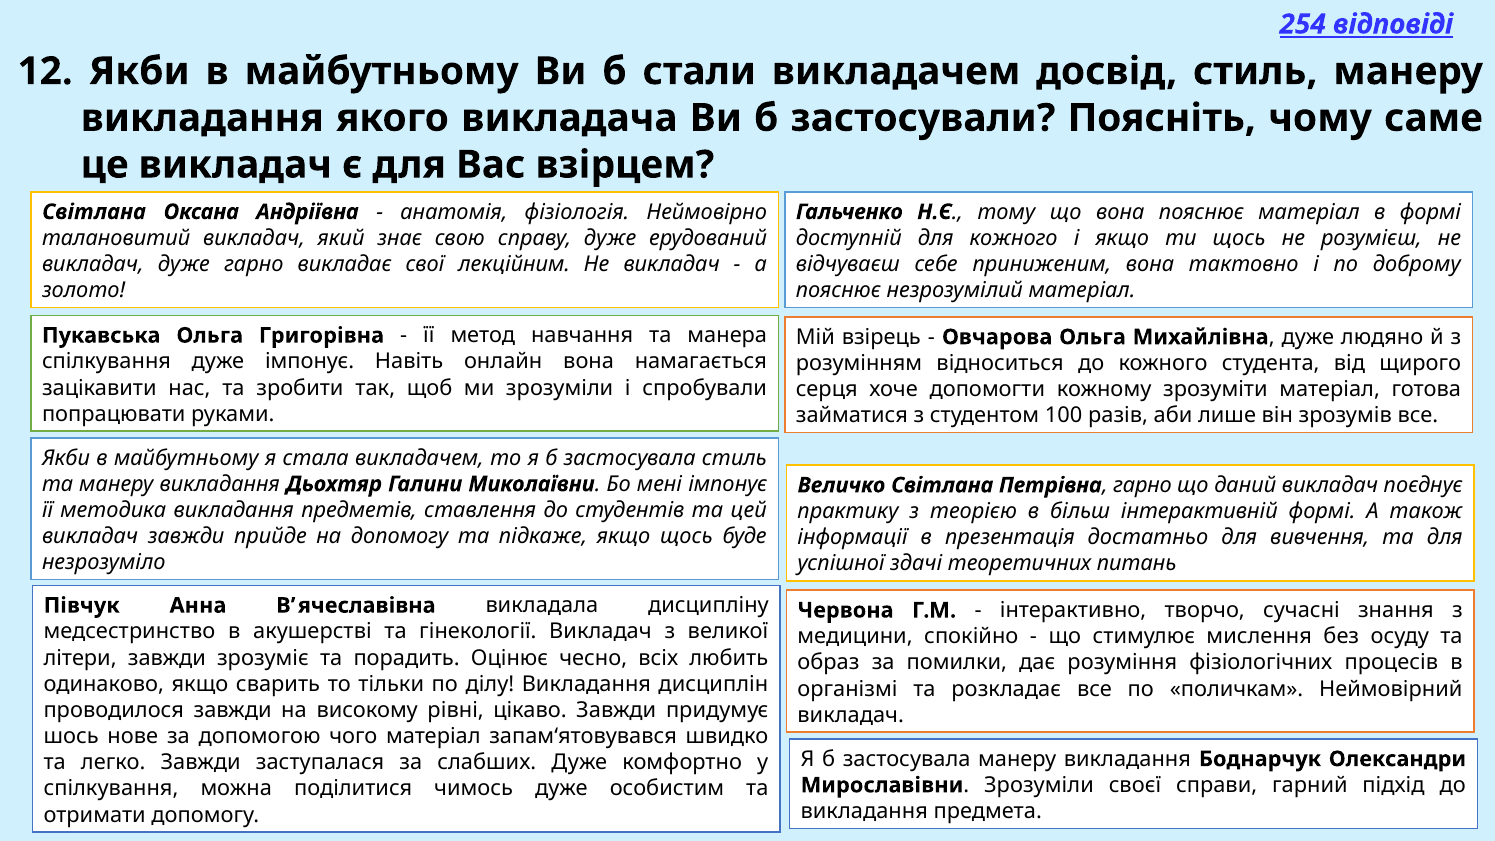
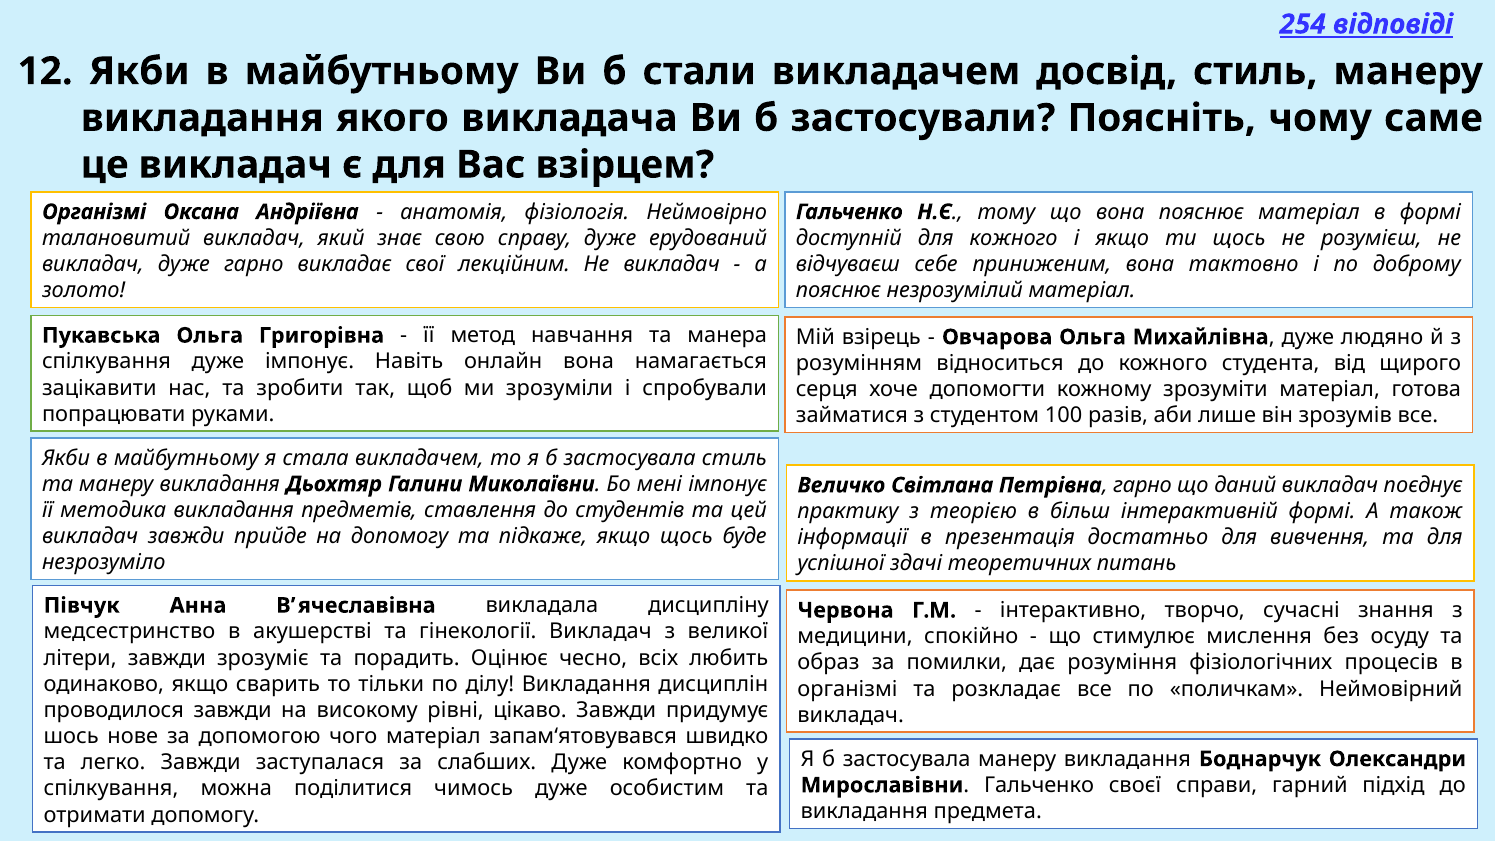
Світлана at (94, 212): Світлана -> Організмі
Мирославівни Зрозуміли: Зрозуміли -> Гальченко
